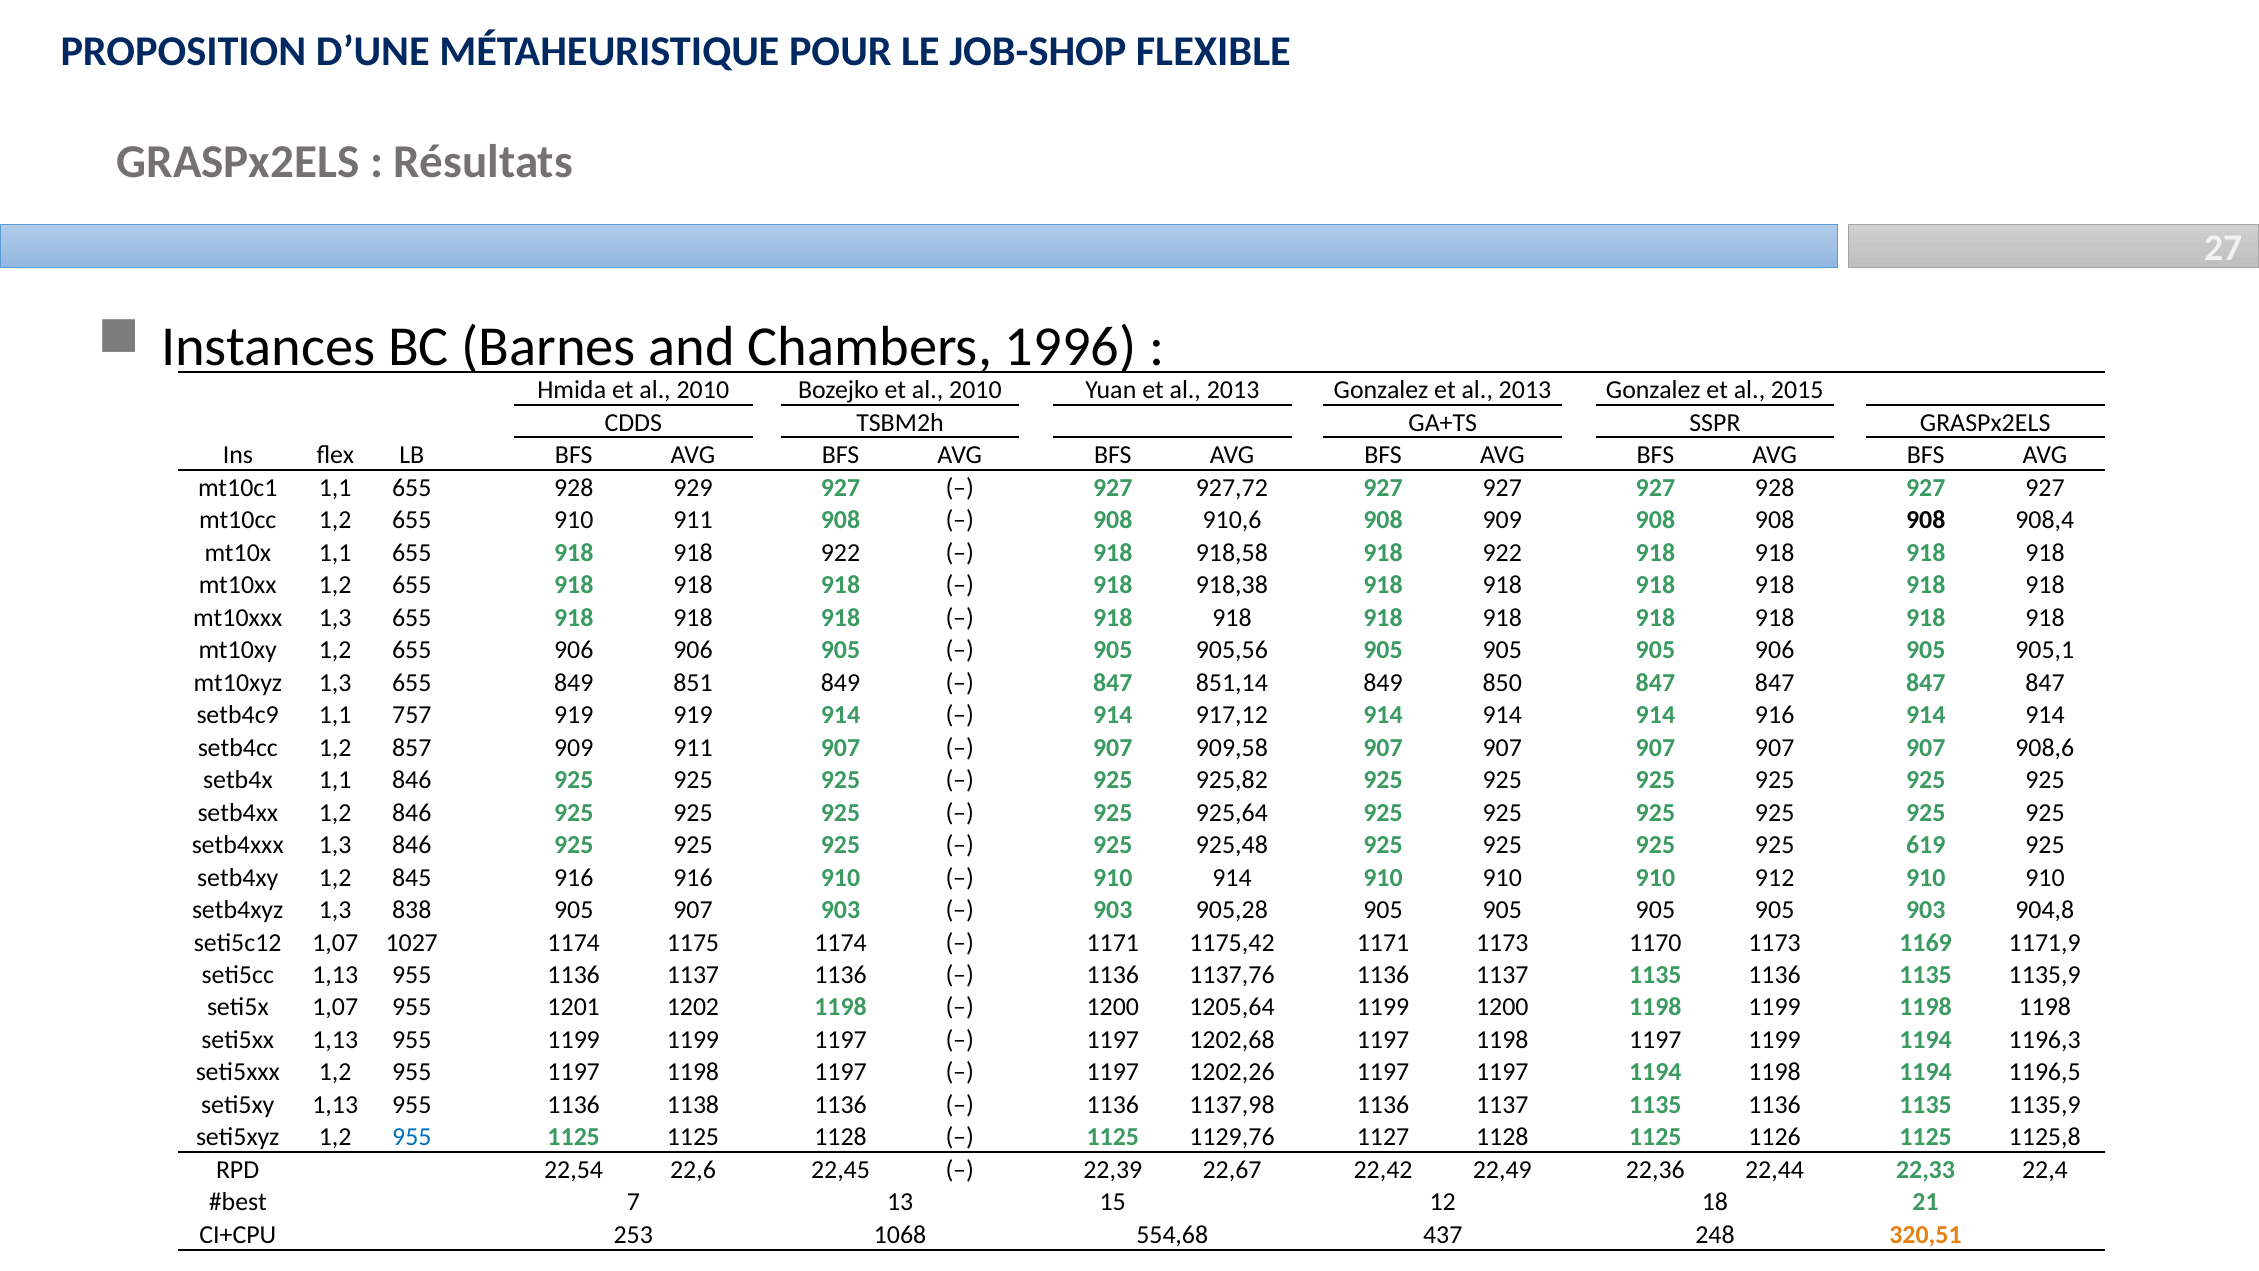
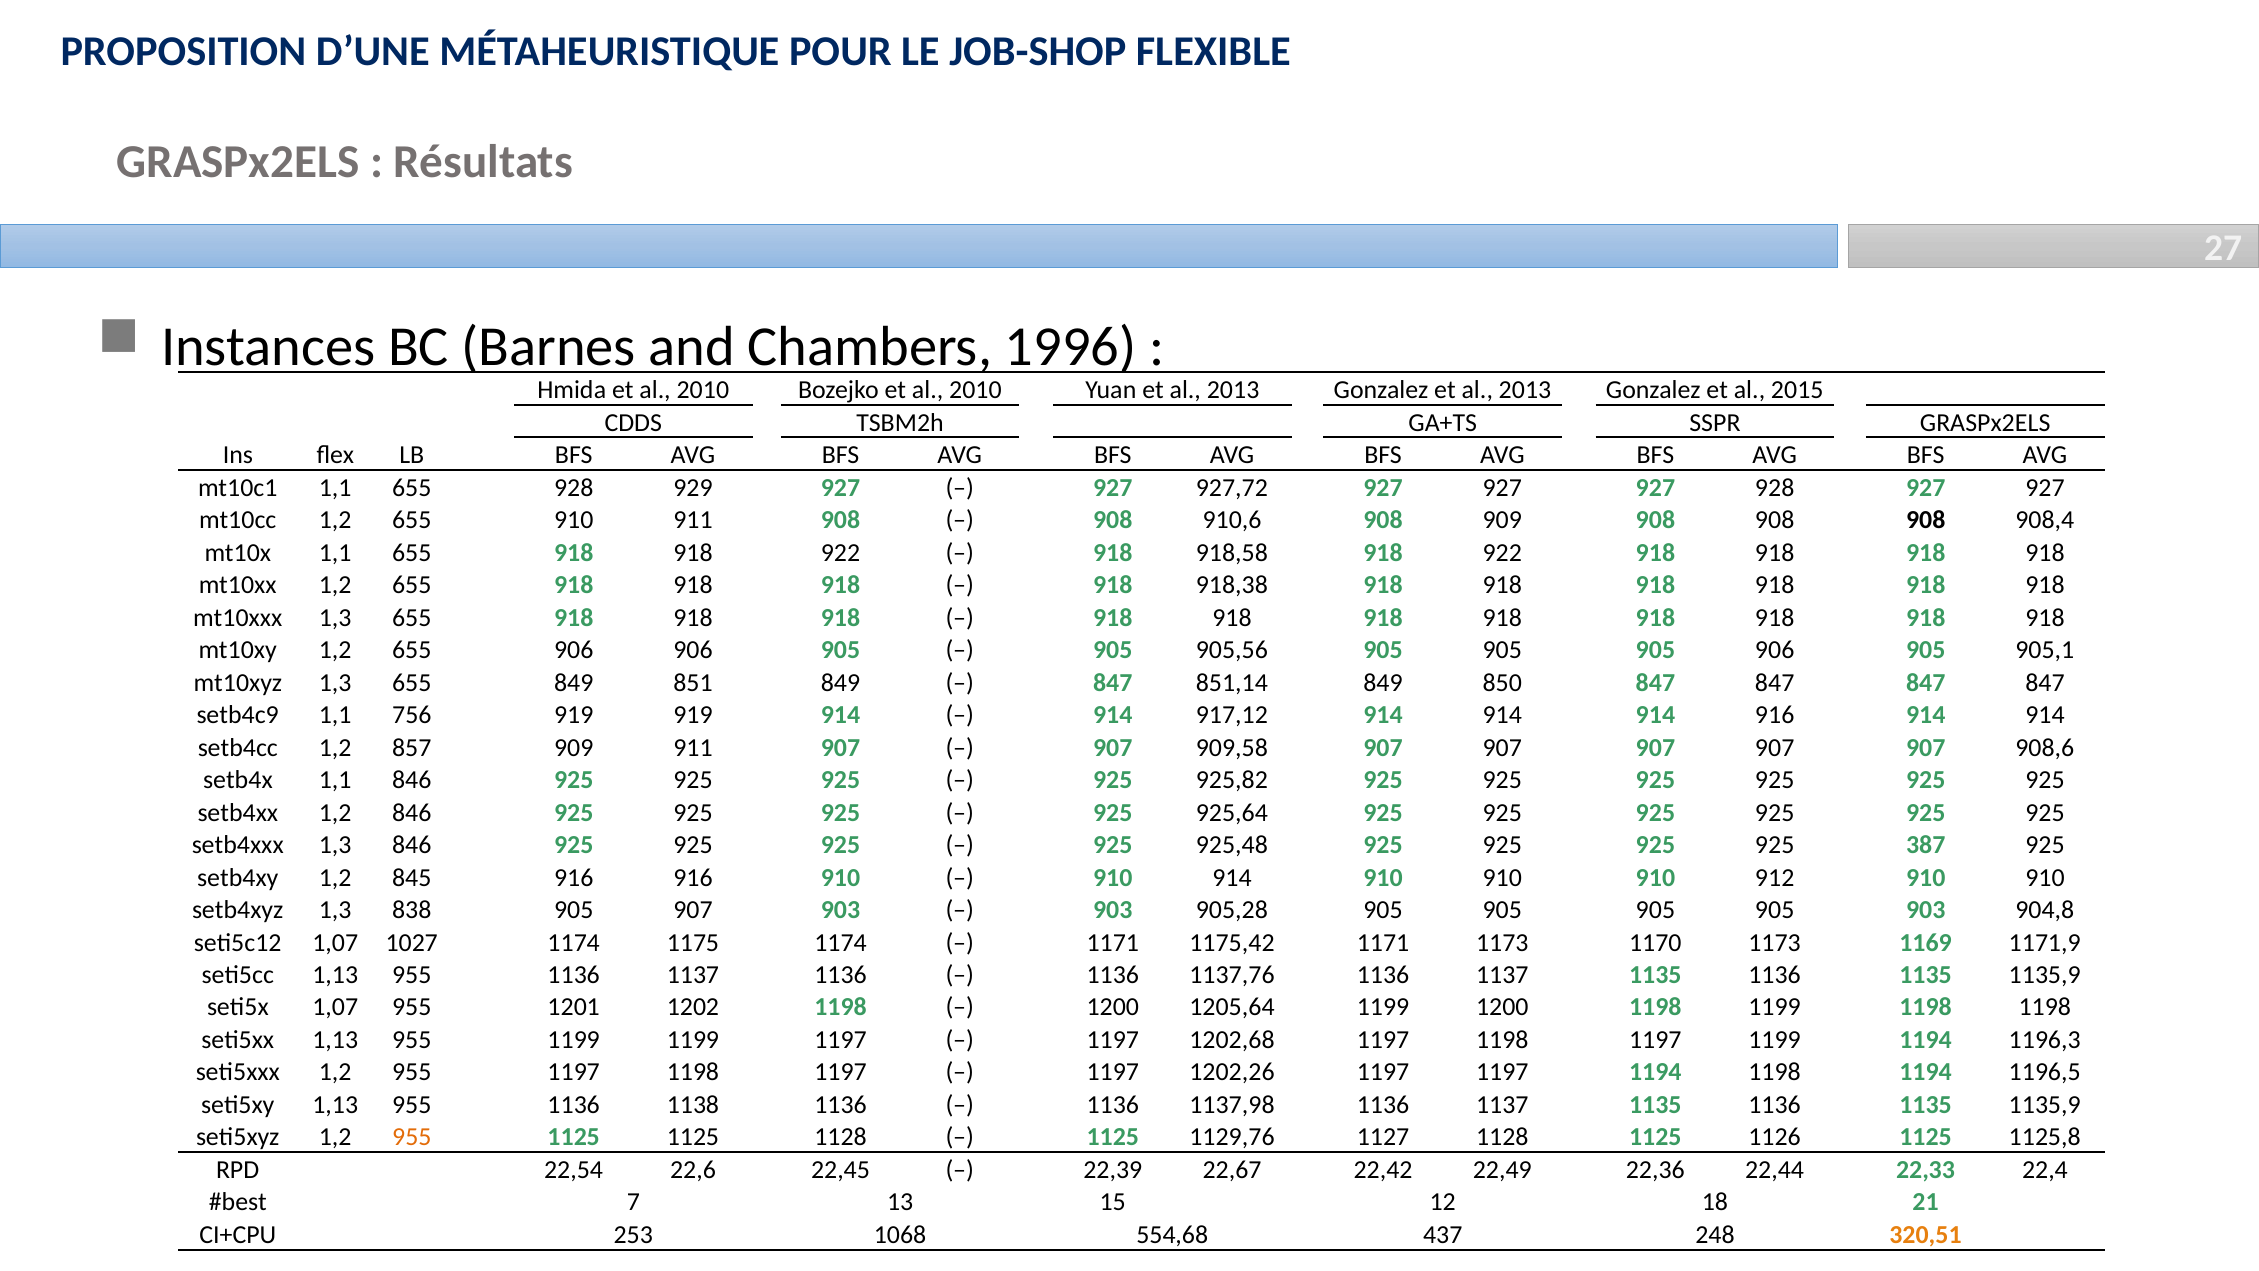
757: 757 -> 756
619: 619 -> 387
955 at (412, 1137) colour: blue -> orange
